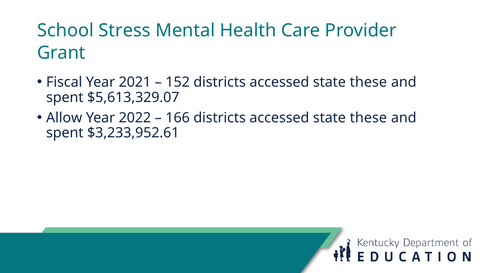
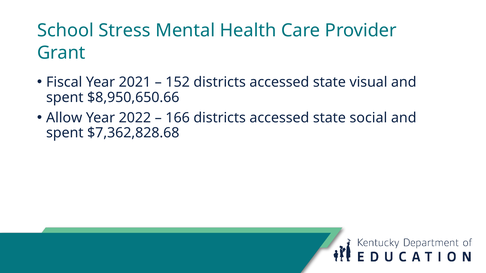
these at (368, 82): these -> visual
$5,613,329.07: $5,613,329.07 -> $8,950,650.66
these at (368, 118): these -> social
$3,233,952.61: $3,233,952.61 -> $7,362,828.68
